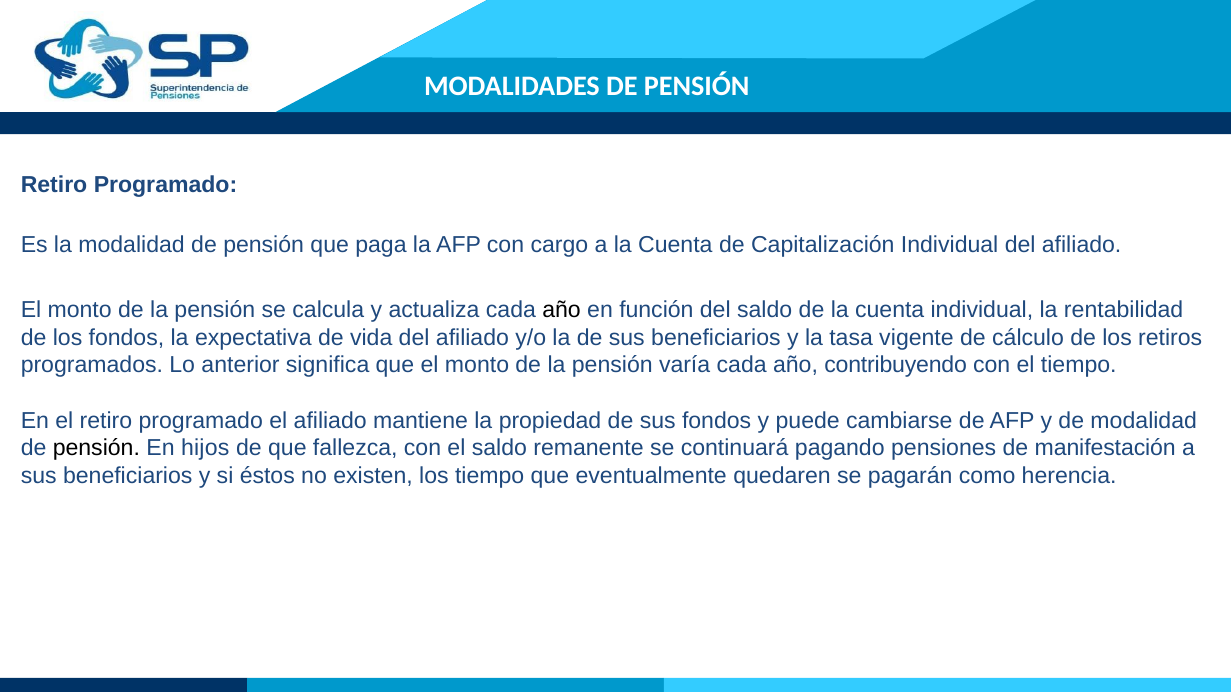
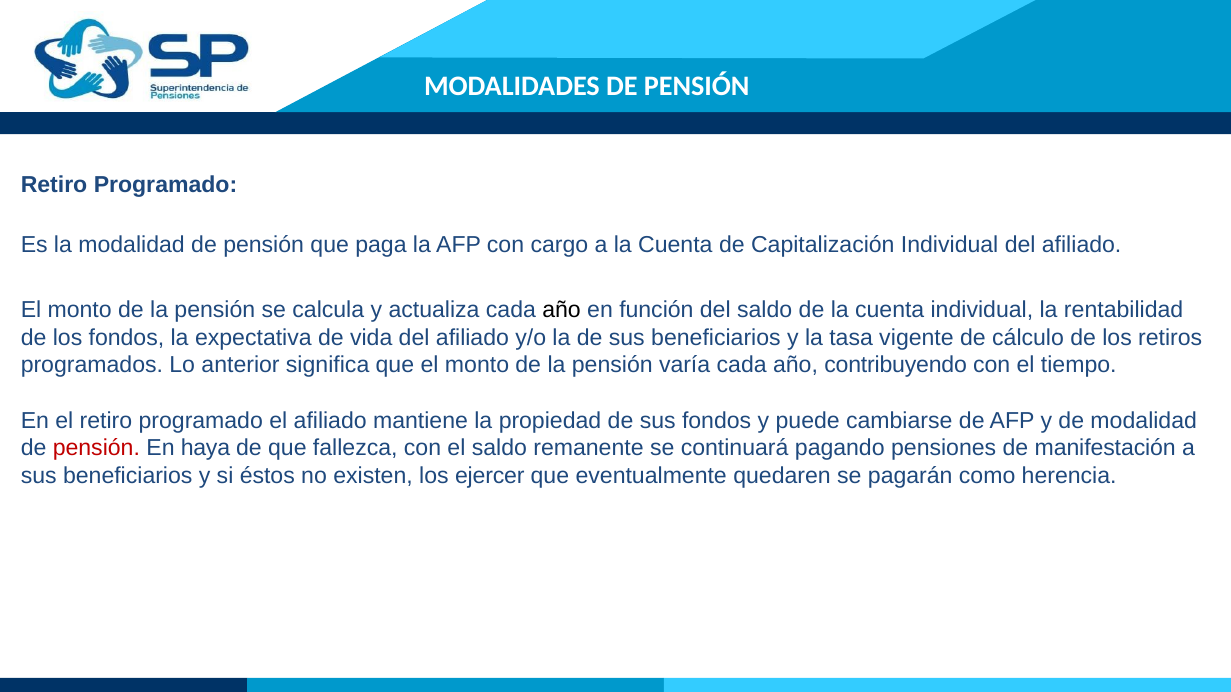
pensión at (96, 449) colour: black -> red
hijos: hijos -> haya
los tiempo: tiempo -> ejercer
